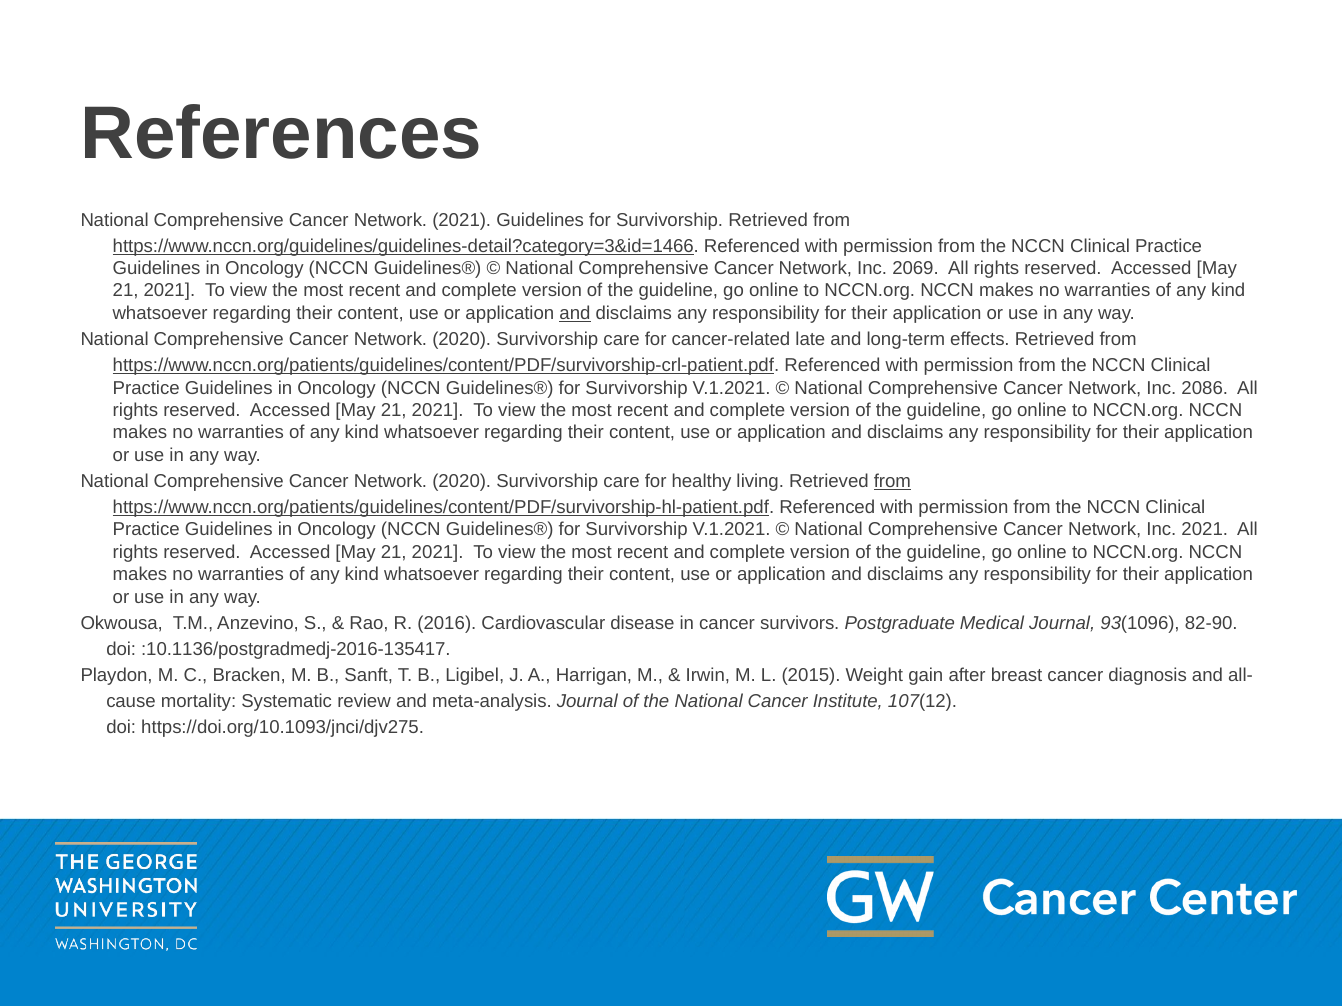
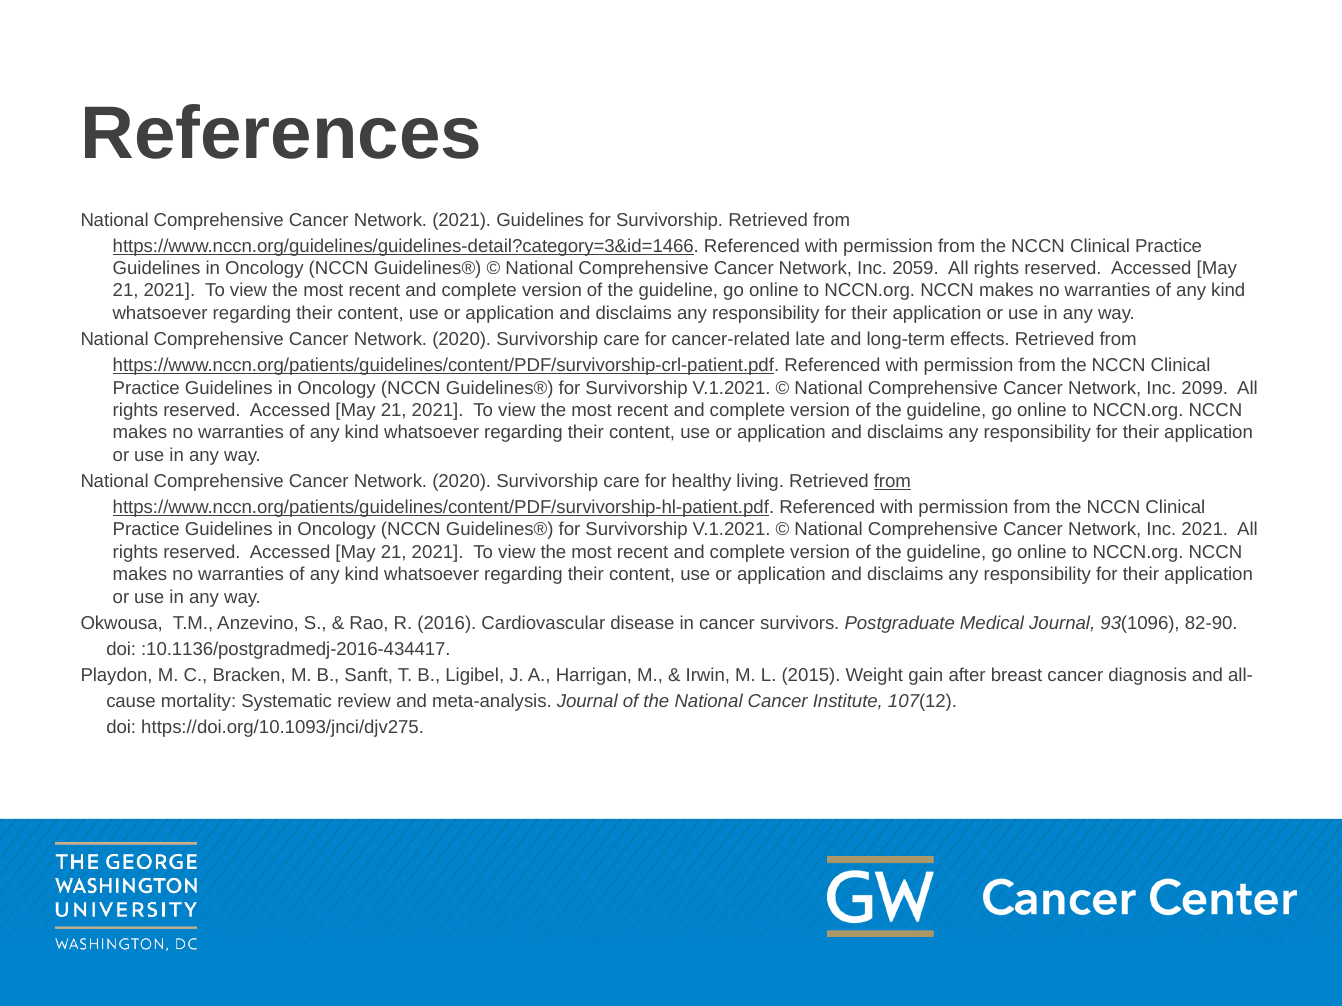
2069: 2069 -> 2059
and at (575, 313) underline: present -> none
2086: 2086 -> 2099
:10.1136/postgradmedj-2016-135417: :10.1136/postgradmedj-2016-135417 -> :10.1136/postgradmedj-2016-434417
